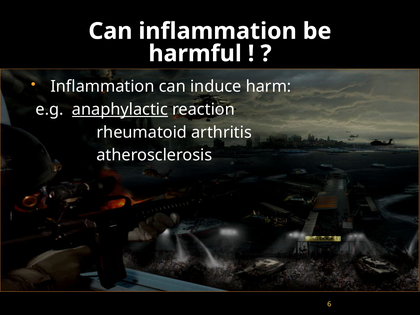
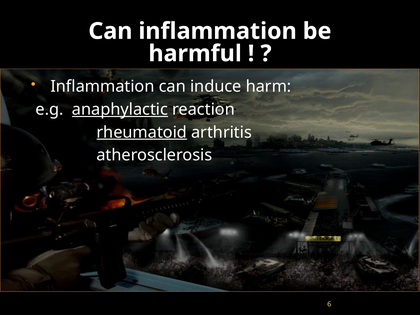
rheumatoid underline: none -> present
